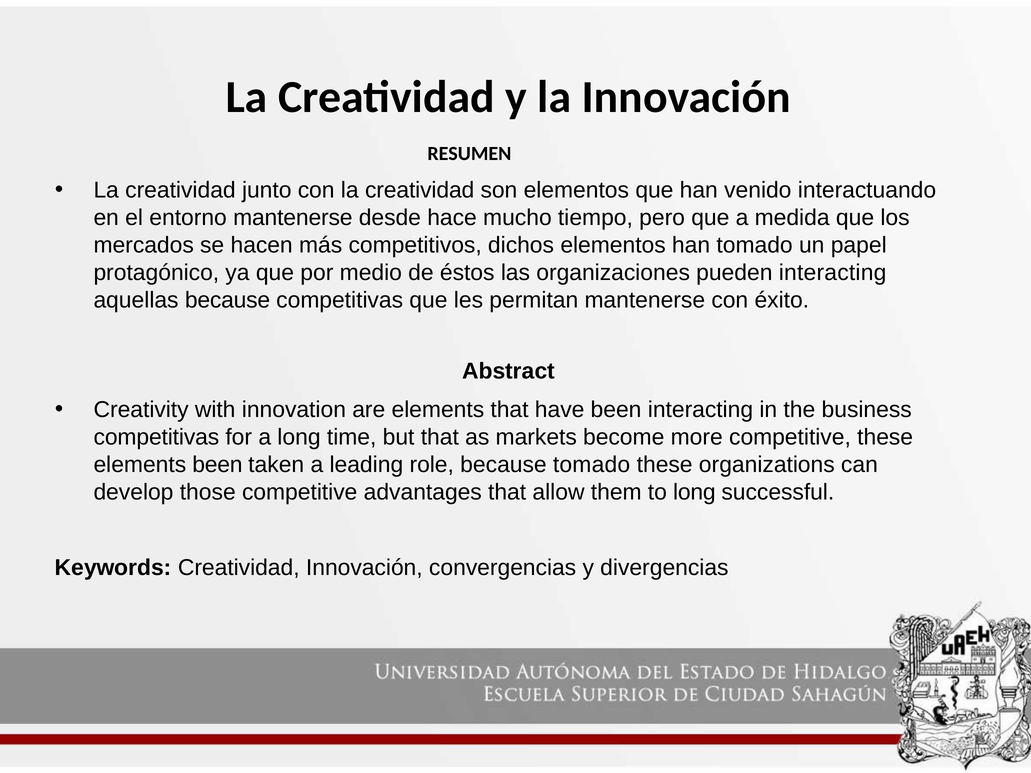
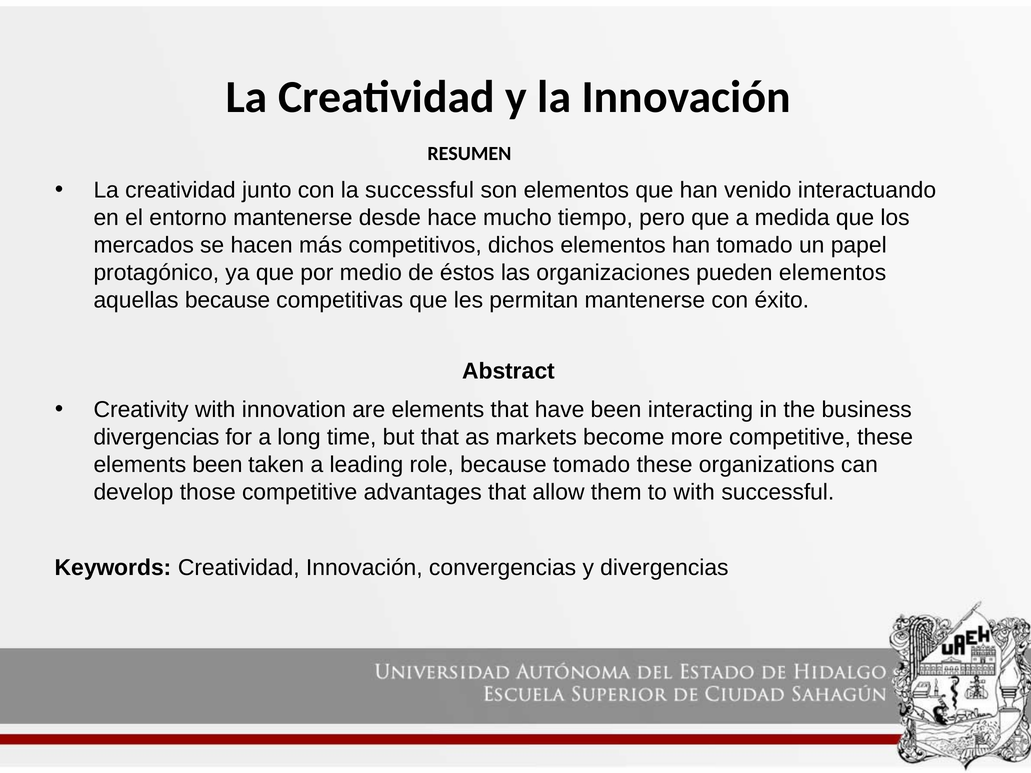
con la creatividad: creatividad -> successful
pueden interacting: interacting -> elementos
competitivas at (156, 437): competitivas -> divergencias
to long: long -> with
